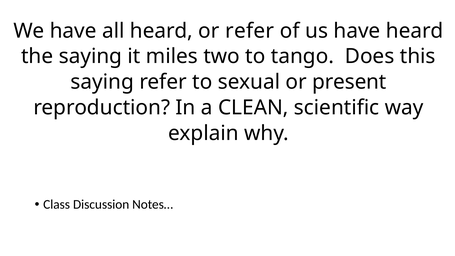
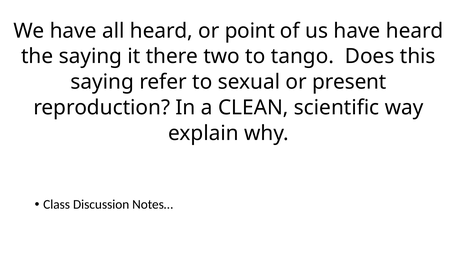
or refer: refer -> point
miles: miles -> there
